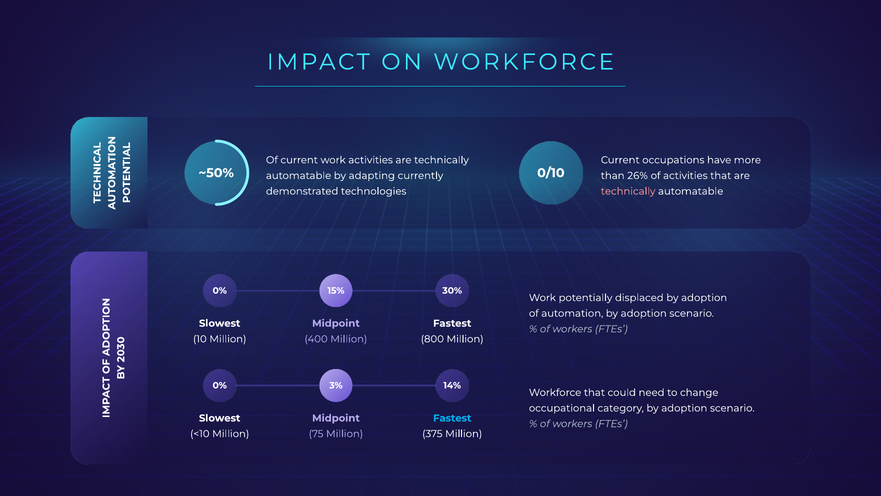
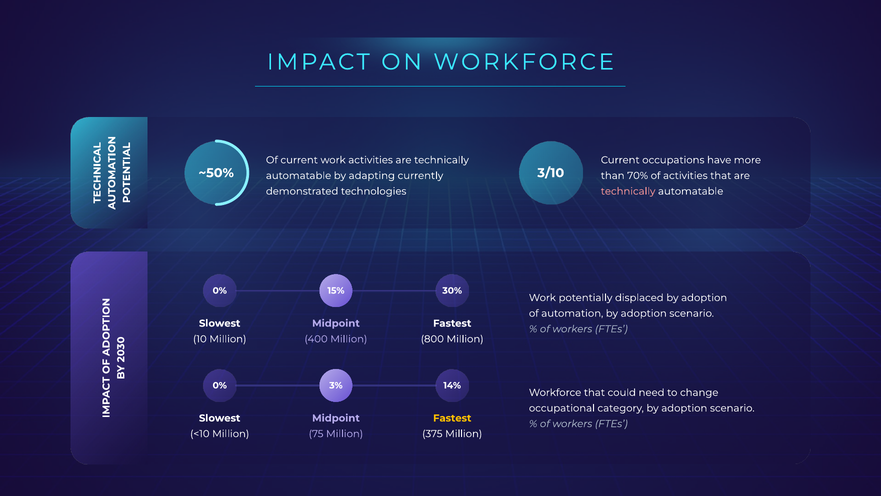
0/10: 0/10 -> 3/10
26%: 26% -> 70%
Fastest at (452, 418) colour: light blue -> yellow
